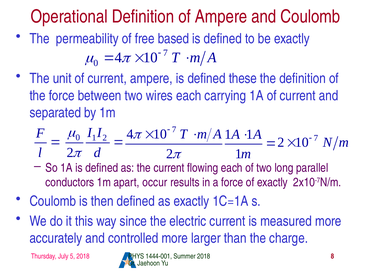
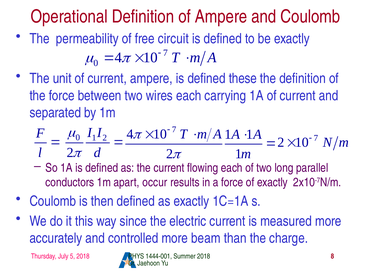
based: based -> circuit
larger: larger -> beam
